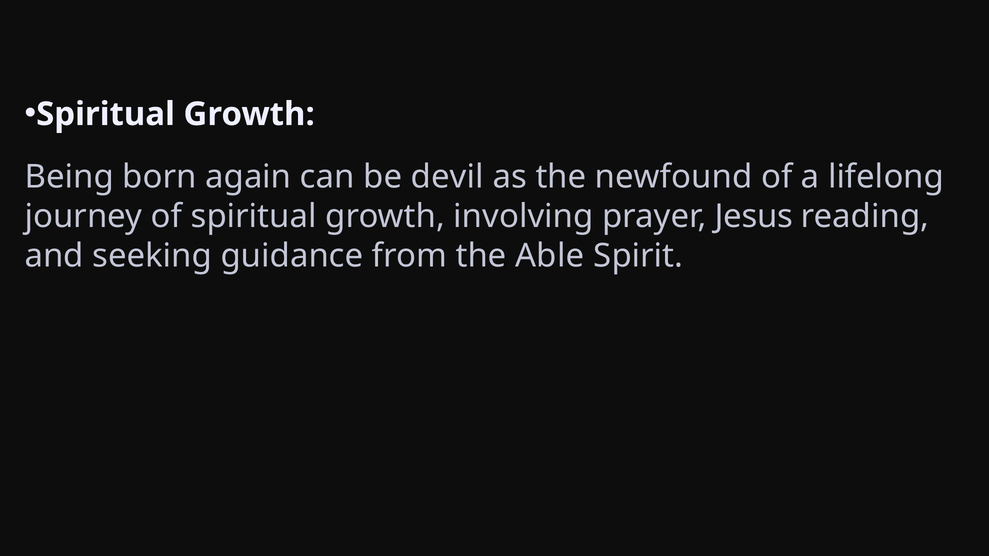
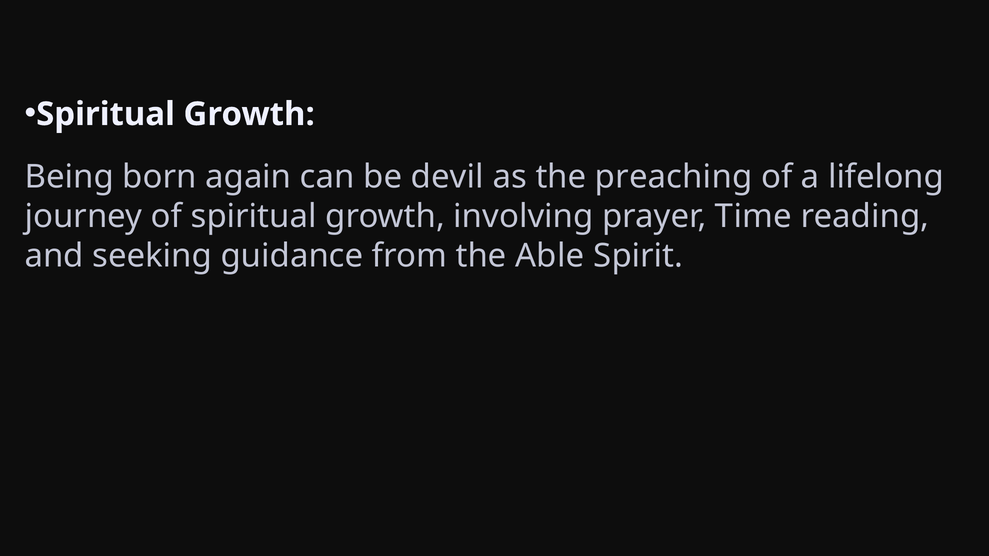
newfound: newfound -> preaching
Jesus: Jesus -> Time
